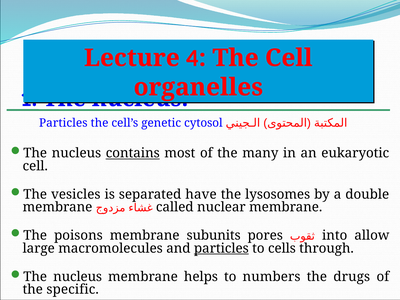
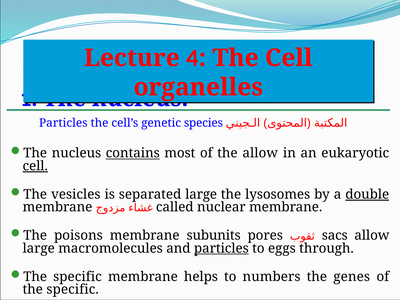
cytosol: cytosol -> species
the many: many -> allow
cell at (35, 166) underline: none -> present
separated have: have -> large
double underline: none -> present
into: into -> sacs
cells: cells -> eggs
nucleus at (78, 277): nucleus -> specific
drugs: drugs -> genes
